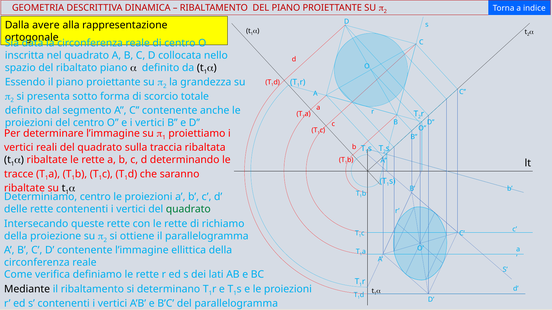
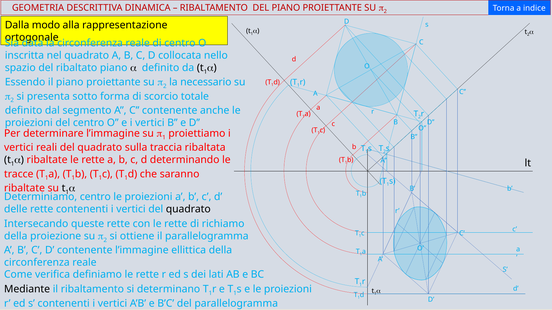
avere: avere -> modo
grandezza: grandezza -> necessario
quadrato at (188, 210) colour: green -> black
